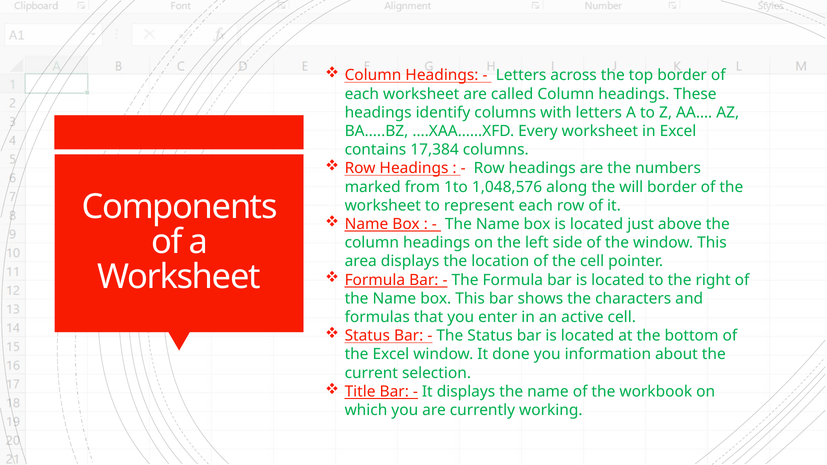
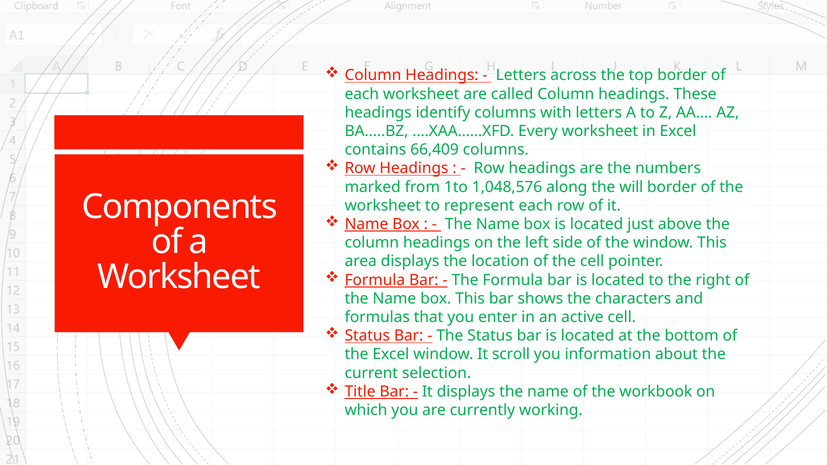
17,384: 17,384 -> 66,409
done: done -> scroll
